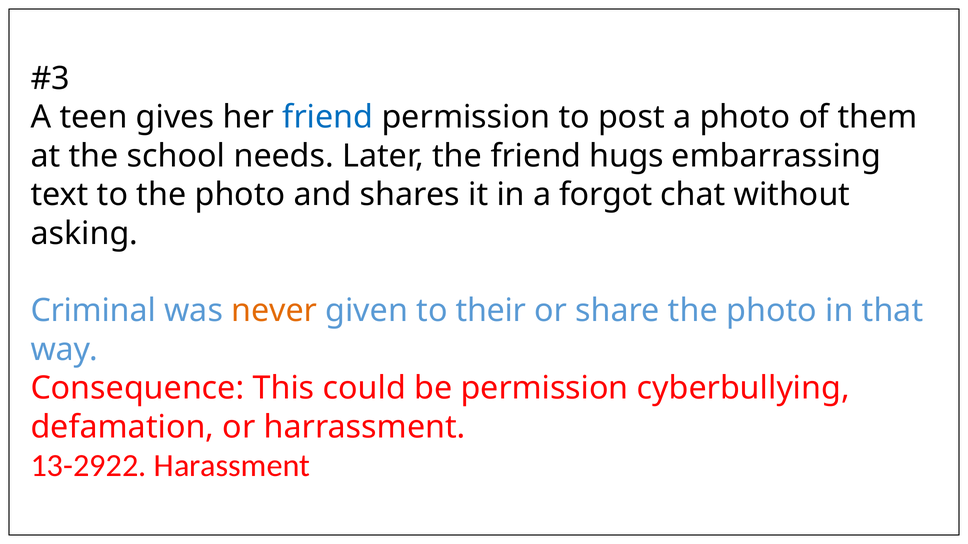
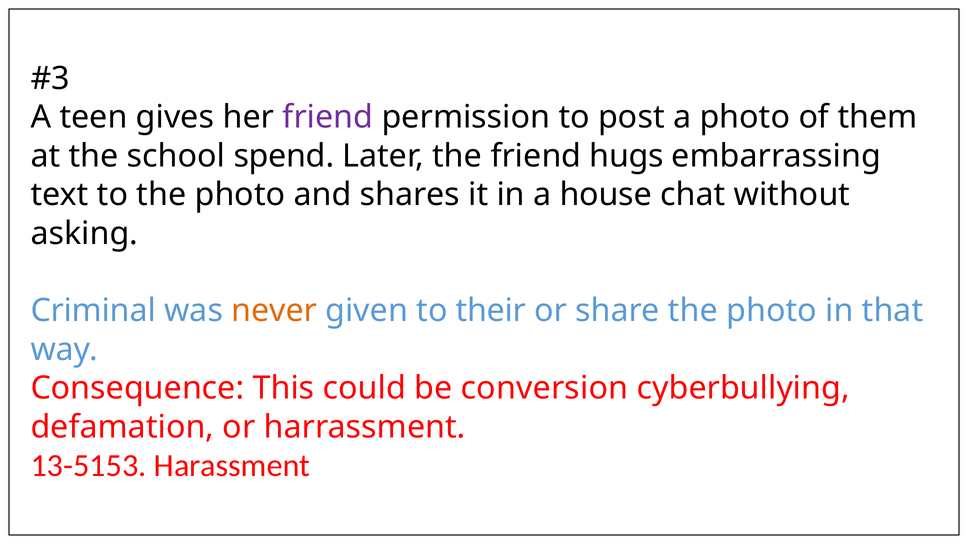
friend at (328, 117) colour: blue -> purple
needs: needs -> spend
forgot: forgot -> house
be permission: permission -> conversion
13-2922: 13-2922 -> 13-5153
